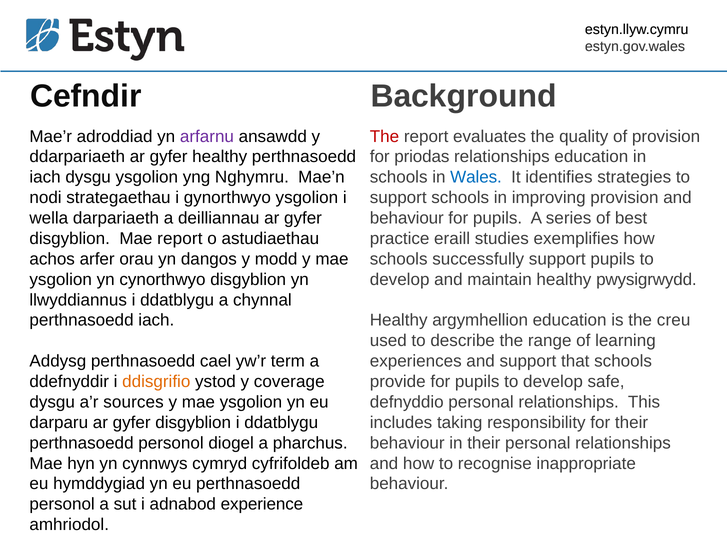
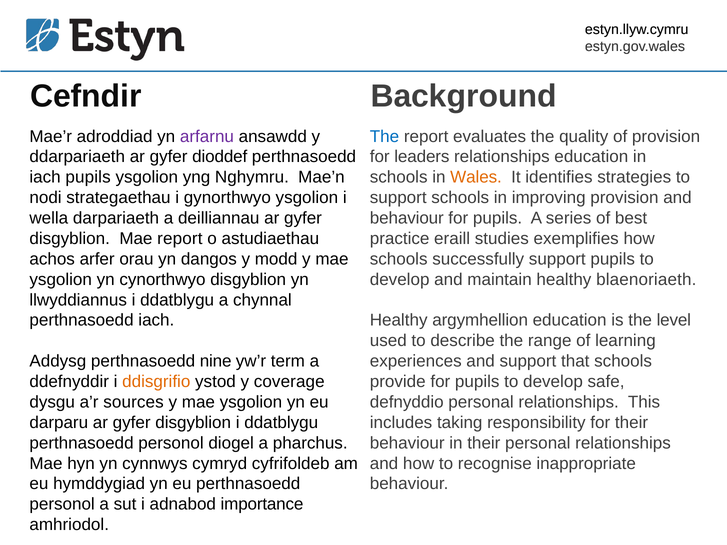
The at (384, 136) colour: red -> blue
gyfer healthy: healthy -> dioddef
priodas: priodas -> leaders
iach dysgu: dysgu -> pupils
Wales colour: blue -> orange
pwysigrwydd: pwysigrwydd -> blaenoriaeth
creu: creu -> level
cael: cael -> nine
experience: experience -> importance
